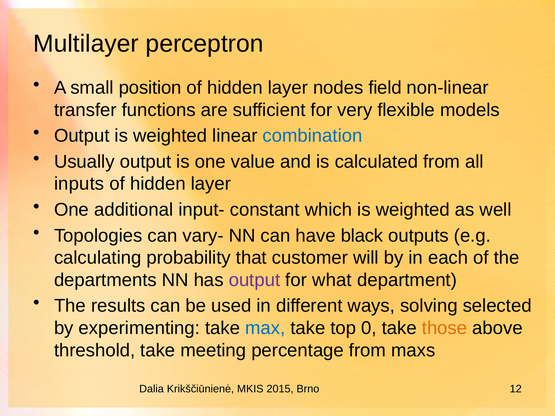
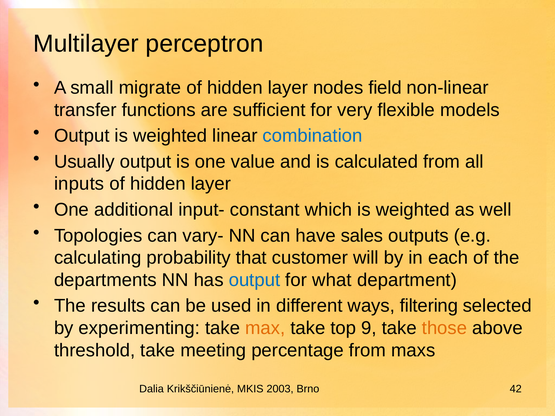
position: position -> migrate
black: black -> sales
output at (254, 280) colour: purple -> blue
solving: solving -> filtering
max colour: blue -> orange
0: 0 -> 9
2015: 2015 -> 2003
12: 12 -> 42
